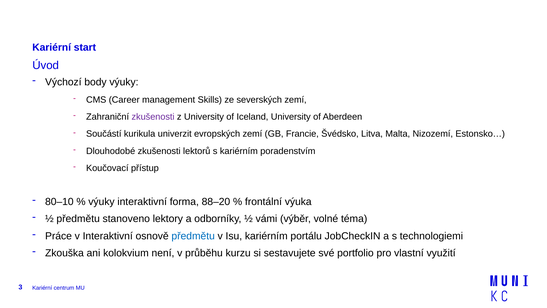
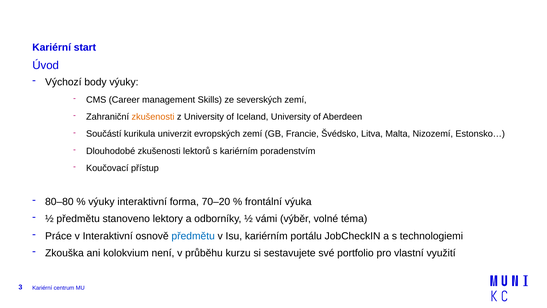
zkušenosti at (153, 117) colour: purple -> orange
80–10: 80–10 -> 80–80
88–20: 88–20 -> 70–20
